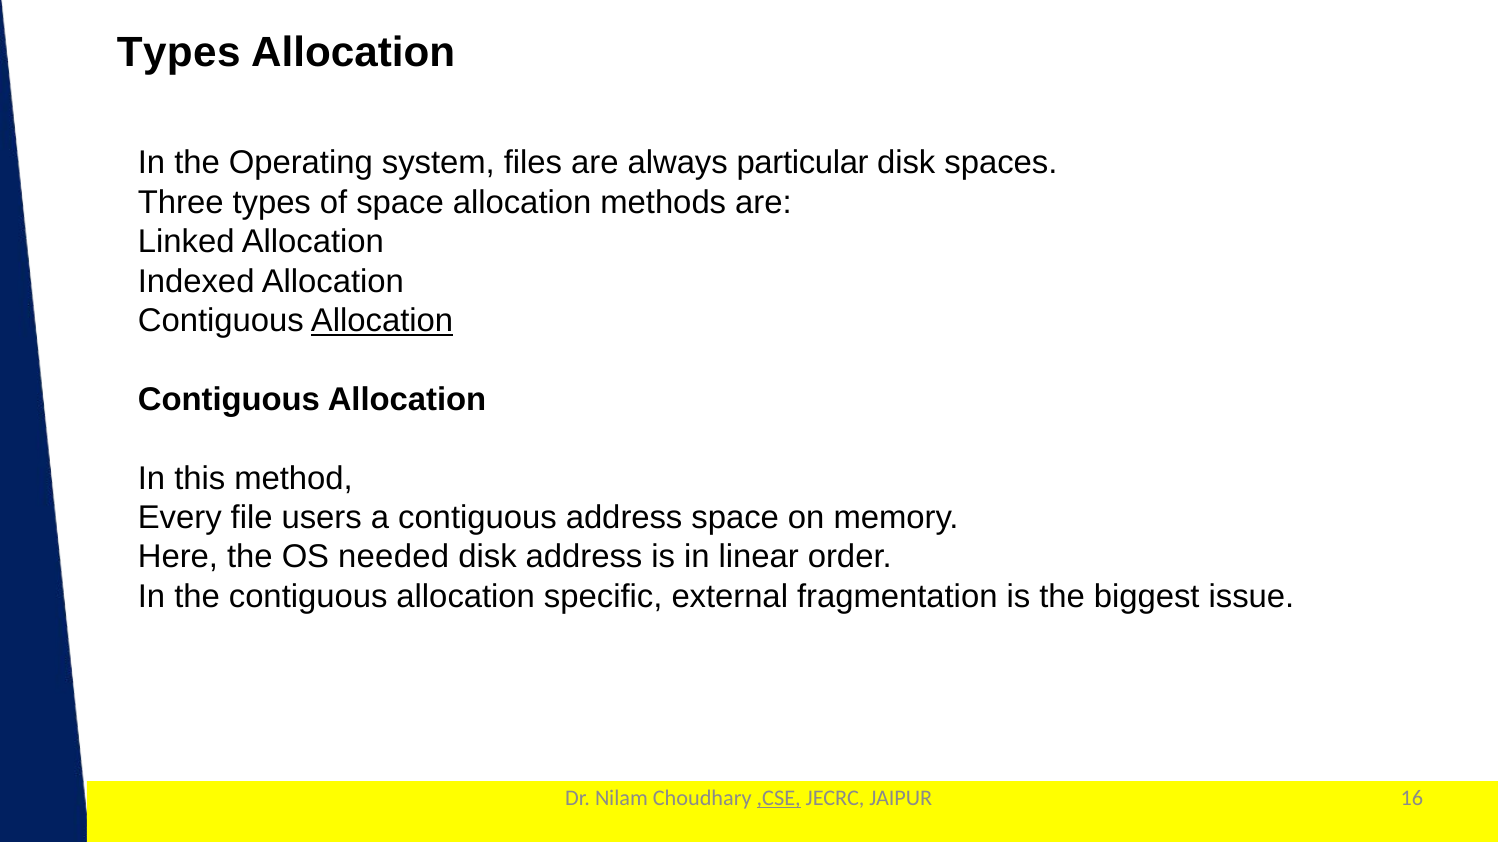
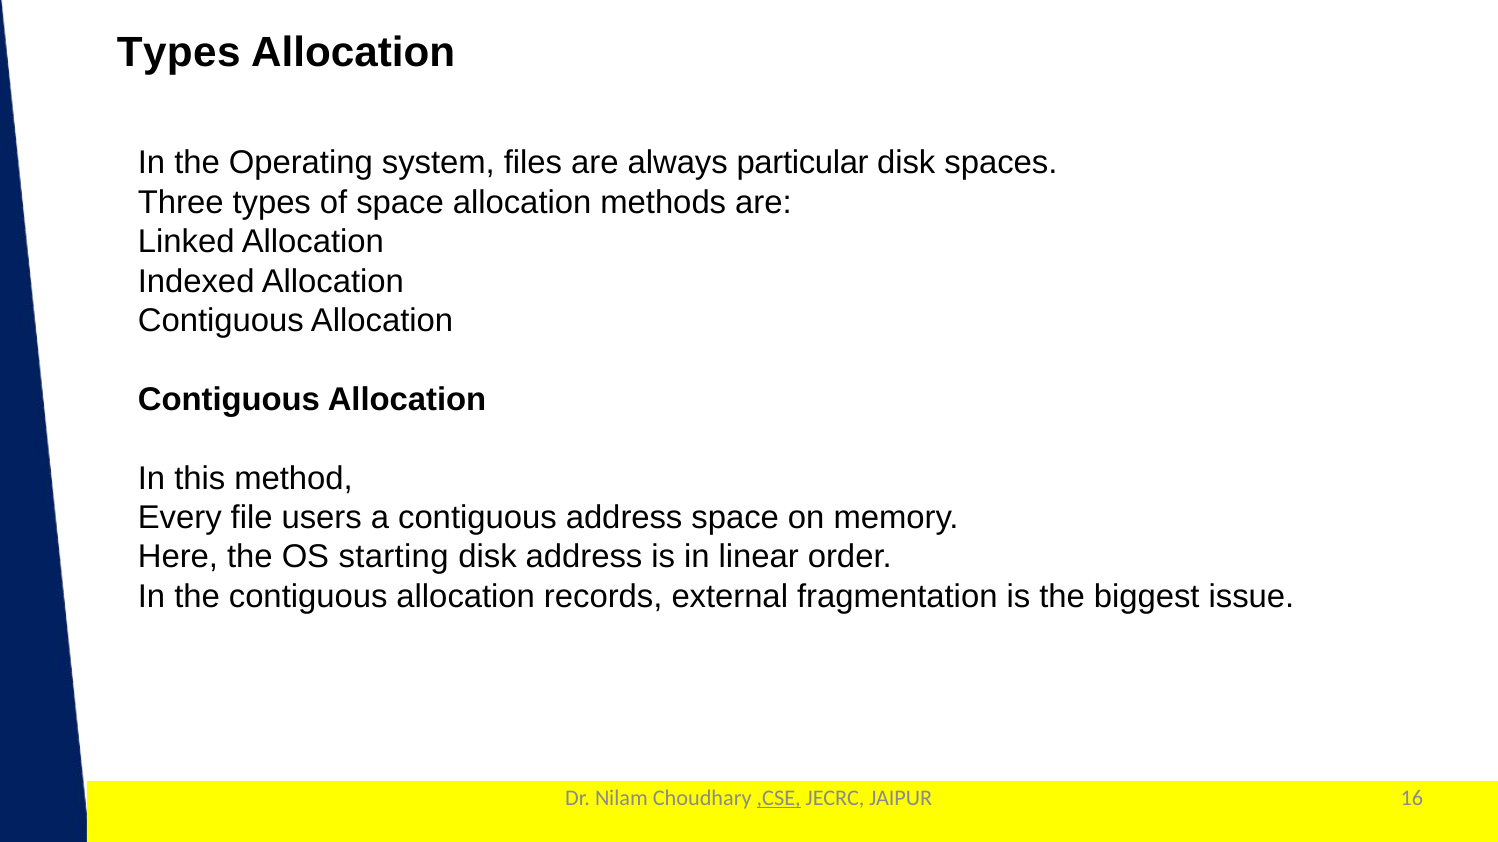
Allocation at (382, 321) underline: present -> none
needed: needed -> starting
specific: specific -> records
